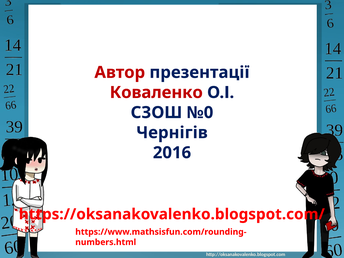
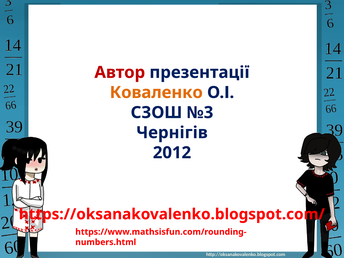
Коваленко colour: red -> orange
№0: №0 -> №3
2016: 2016 -> 2012
